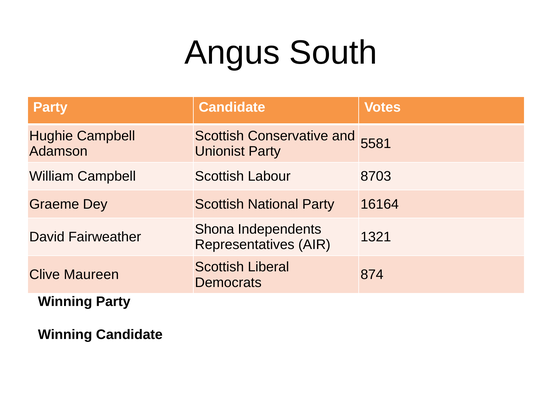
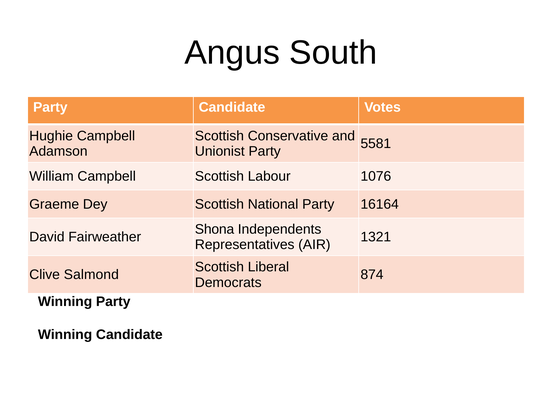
8703: 8703 -> 1076
Maureen: Maureen -> Salmond
